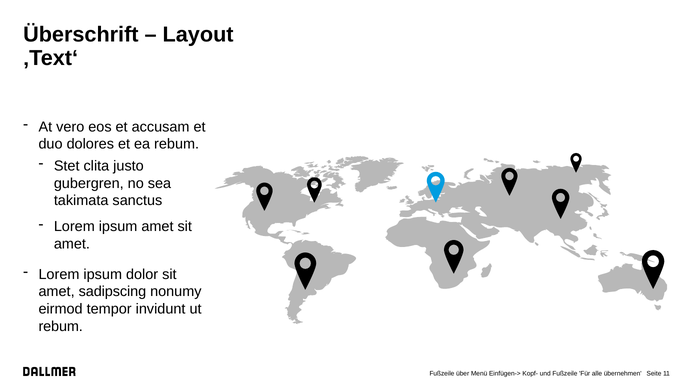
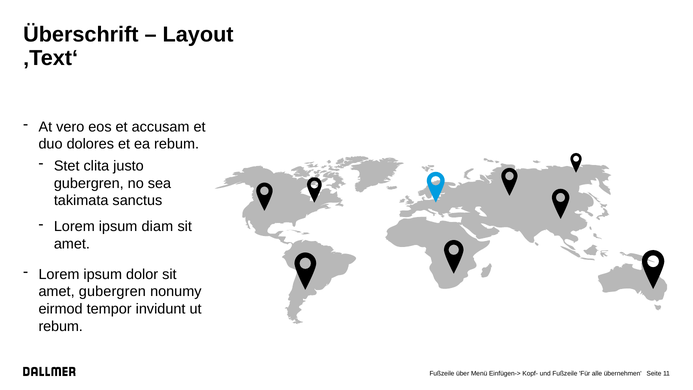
ipsum amet: amet -> diam
amet sadipscing: sadipscing -> gubergren
